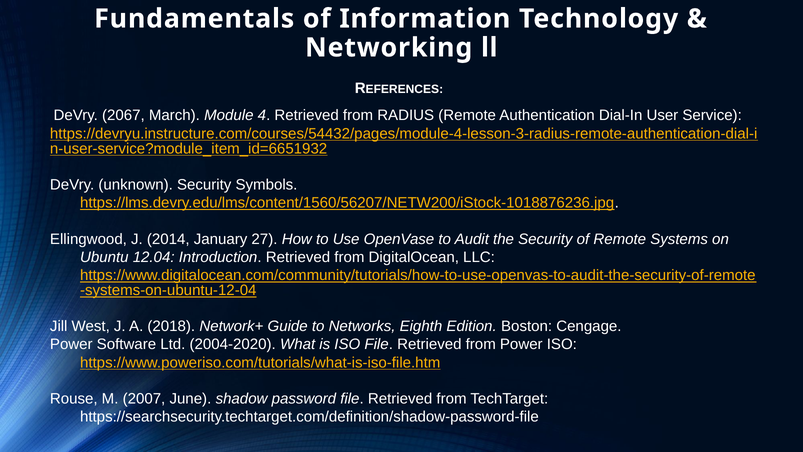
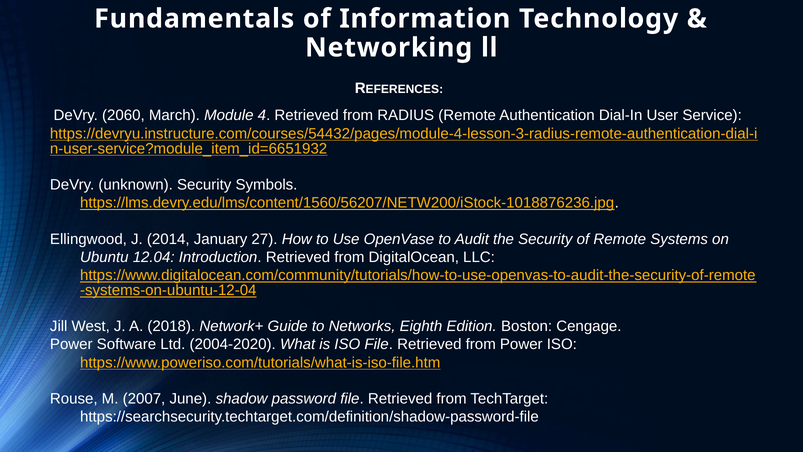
2067: 2067 -> 2060
